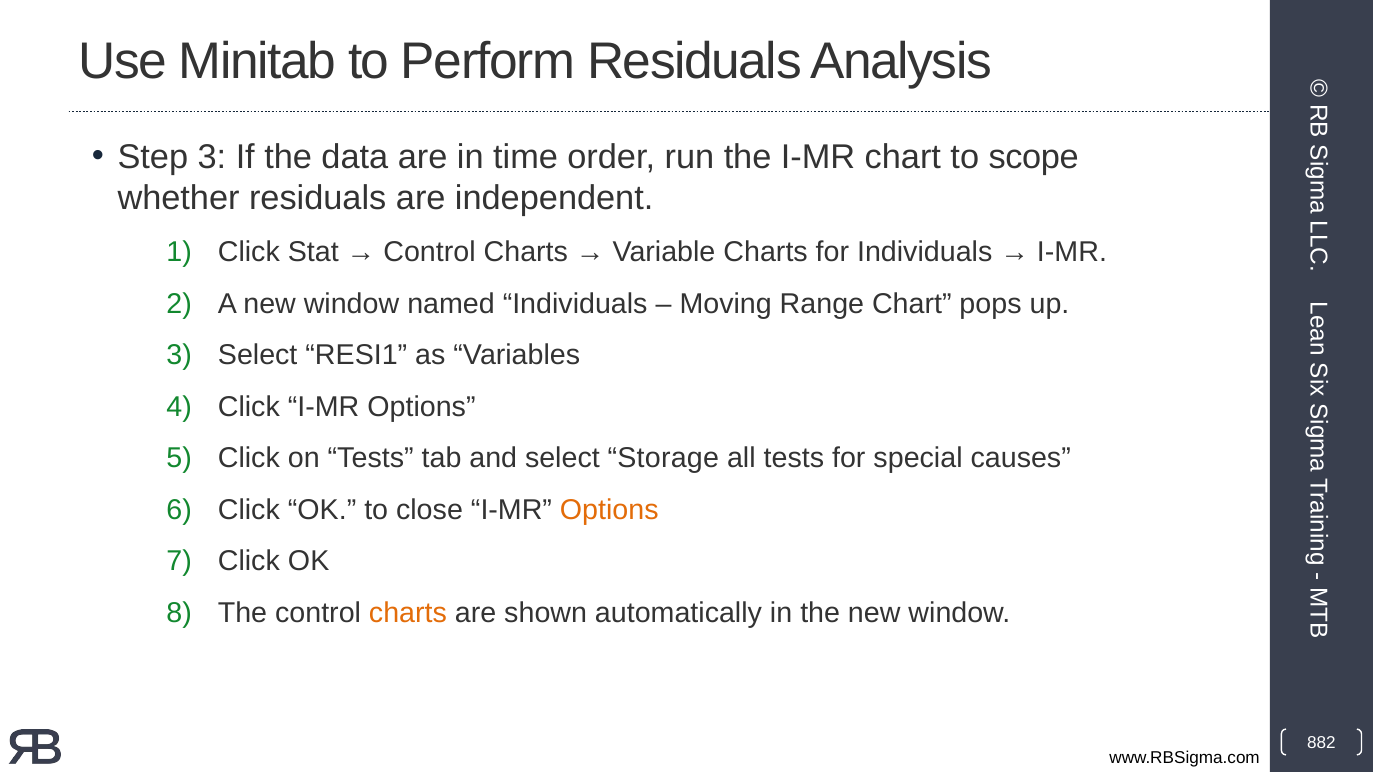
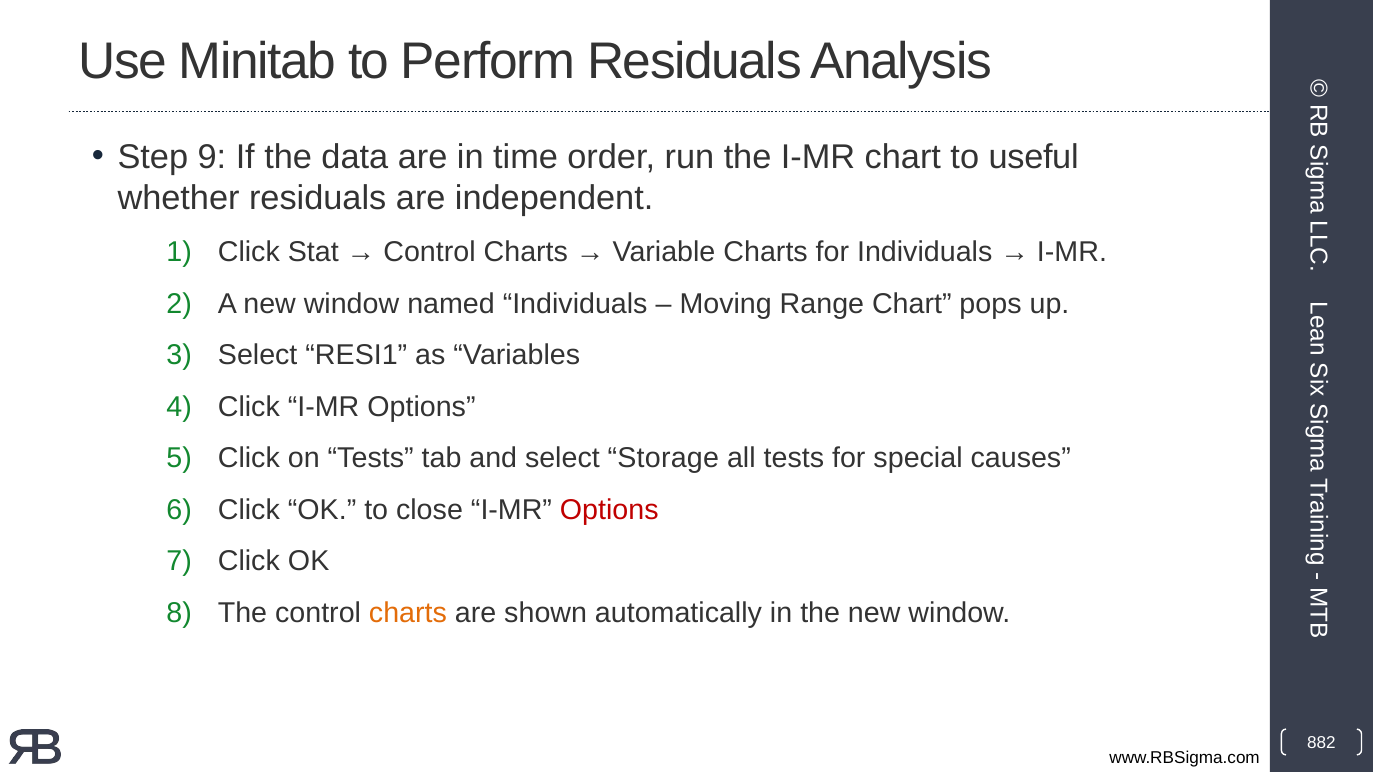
Step 3: 3 -> 9
scope: scope -> useful
Options at (609, 510) colour: orange -> red
